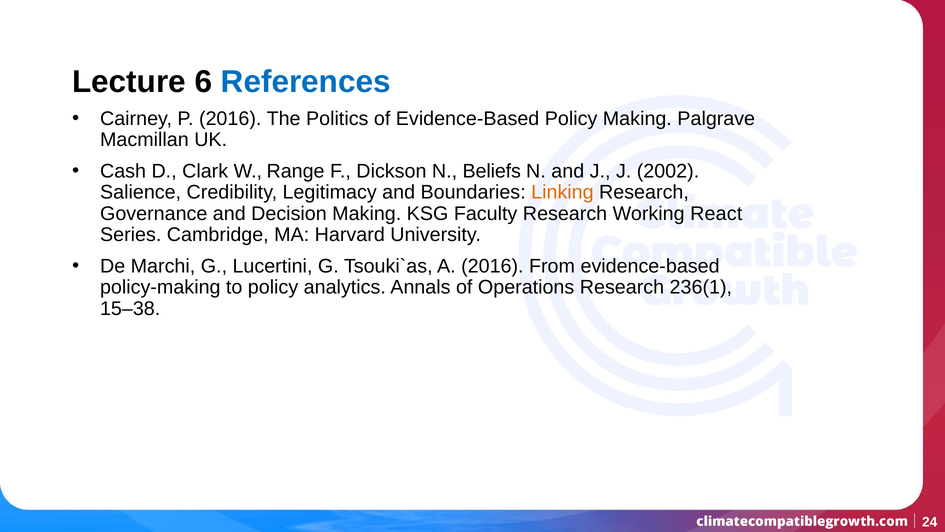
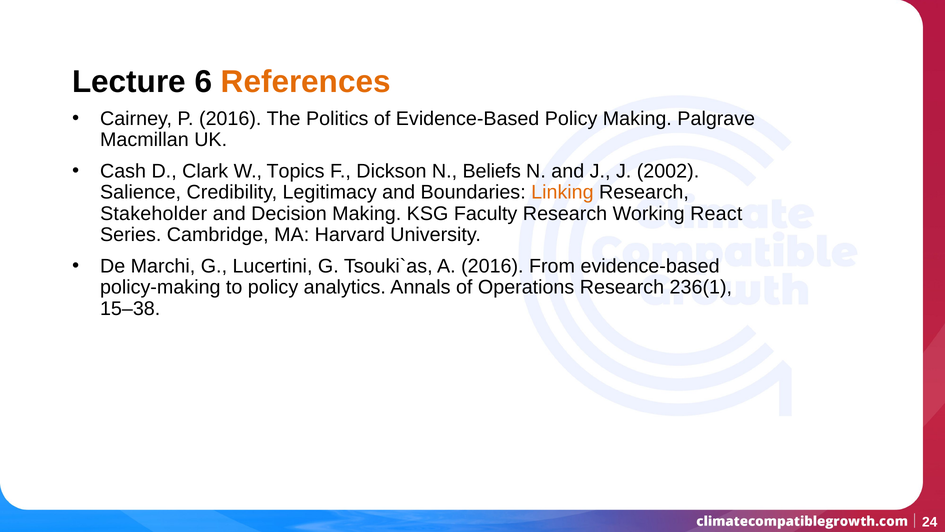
References colour: blue -> orange
Range: Range -> Topics
Governance: Governance -> Stakeholder
